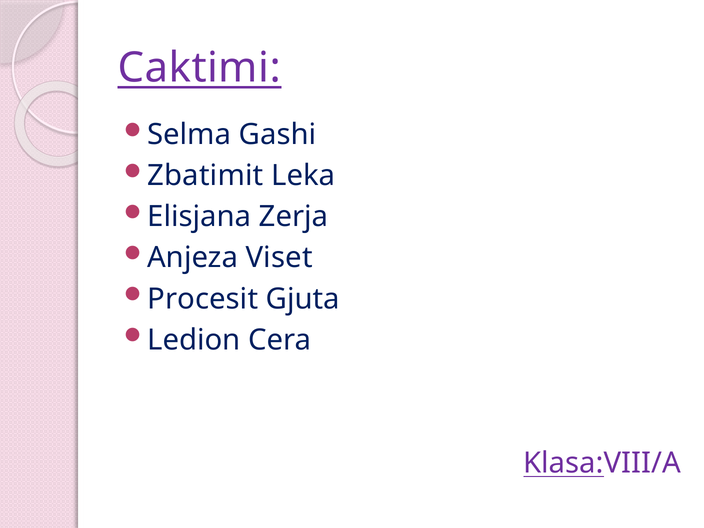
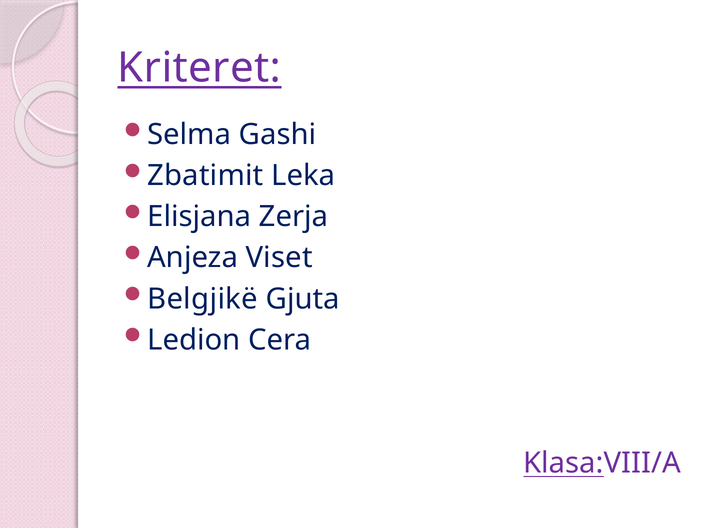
Caktimi: Caktimi -> Kriteret
Procesit: Procesit -> Belgjikë
